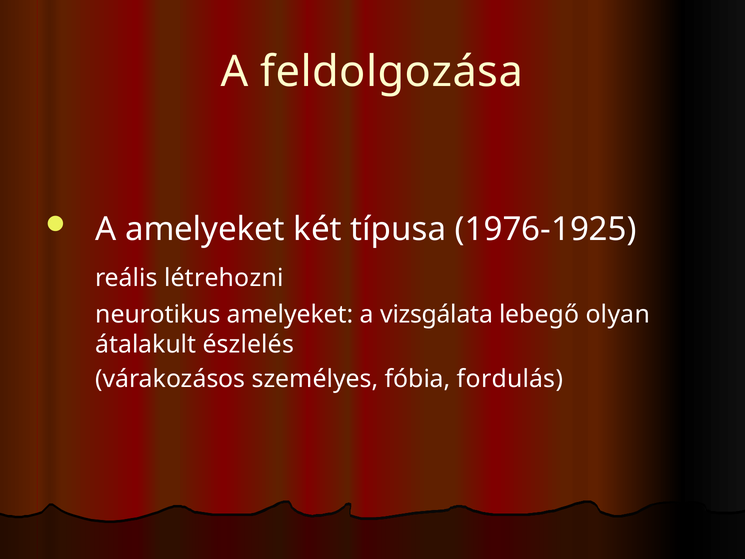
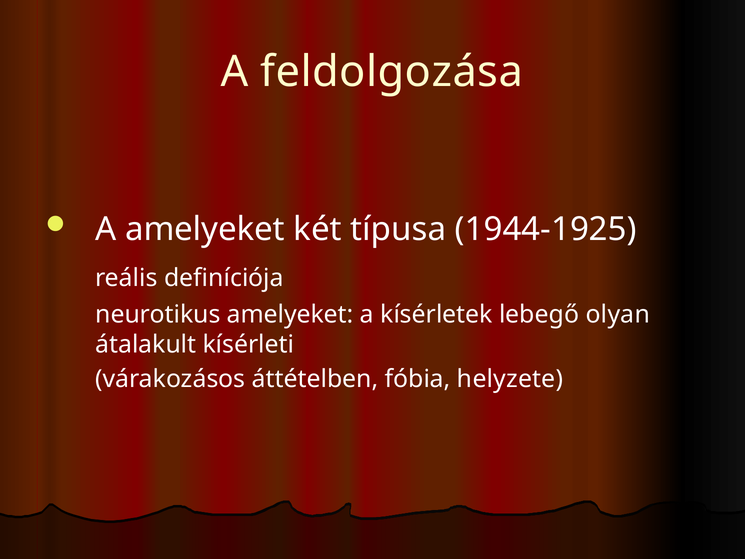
1976-1925: 1976-1925 -> 1944-1925
létrehozni: létrehozni -> definíciója
vizsgálata: vizsgálata -> kísérletek
észlelés: észlelés -> kísérleti
személyes: személyes -> áttételben
fordulás: fordulás -> helyzete
